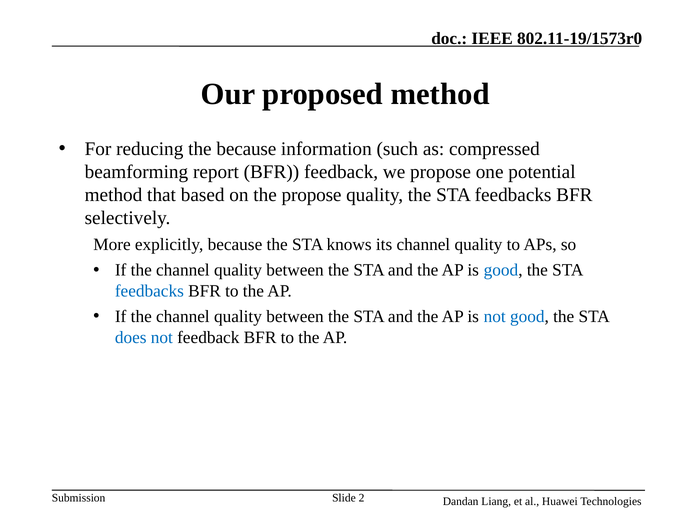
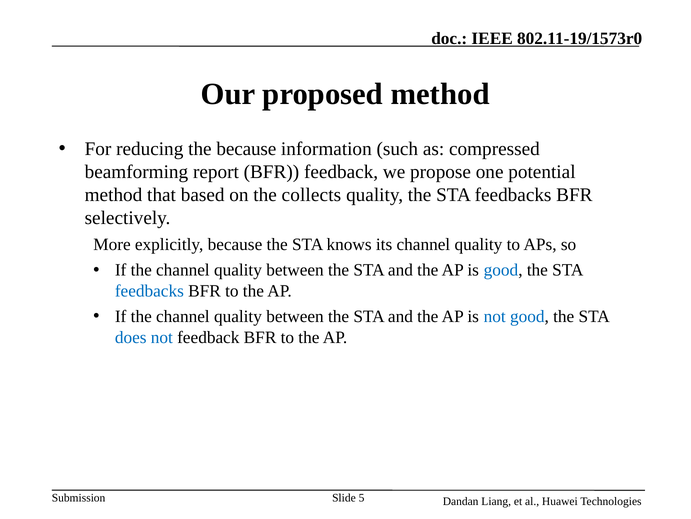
the propose: propose -> collects
2: 2 -> 5
